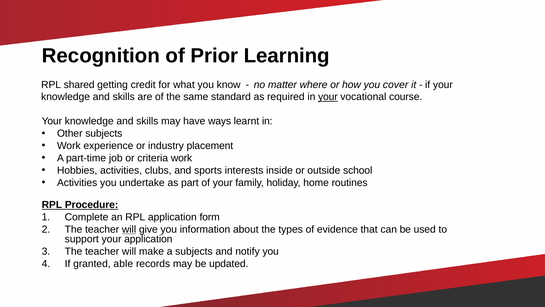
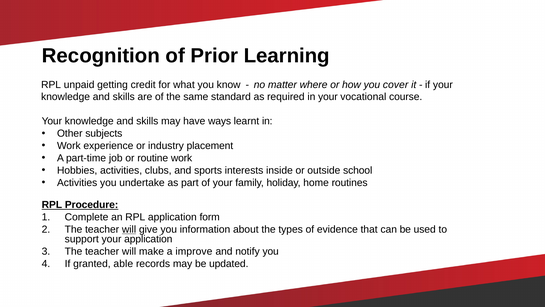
shared: shared -> unpaid
your at (328, 97) underline: present -> none
criteria: criteria -> routine
a subjects: subjects -> improve
